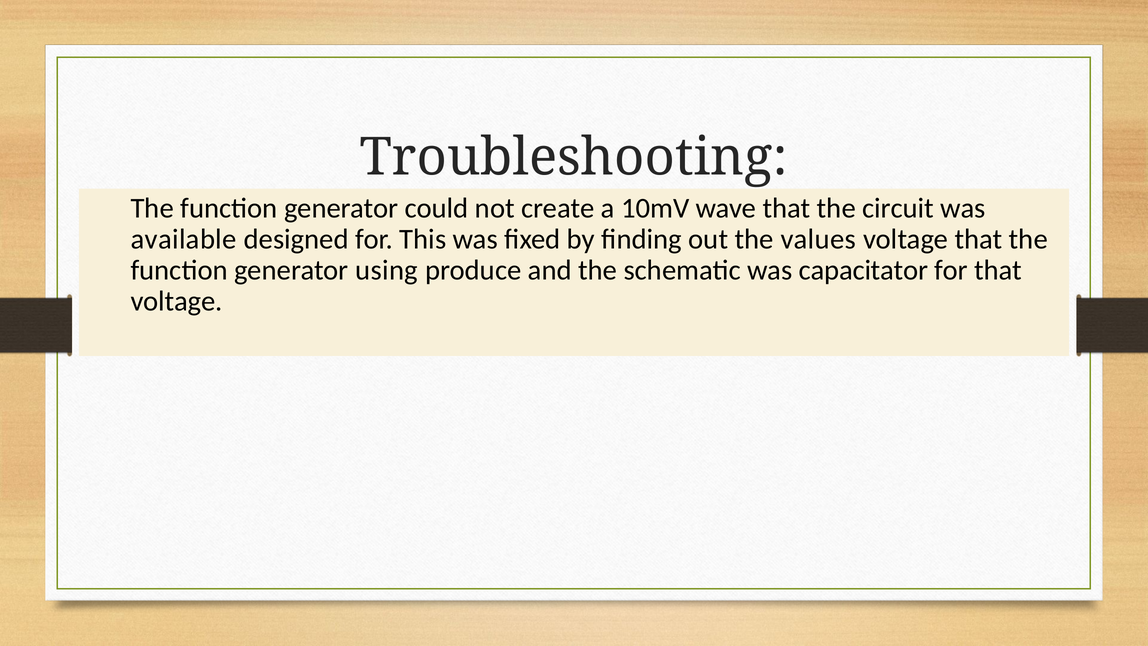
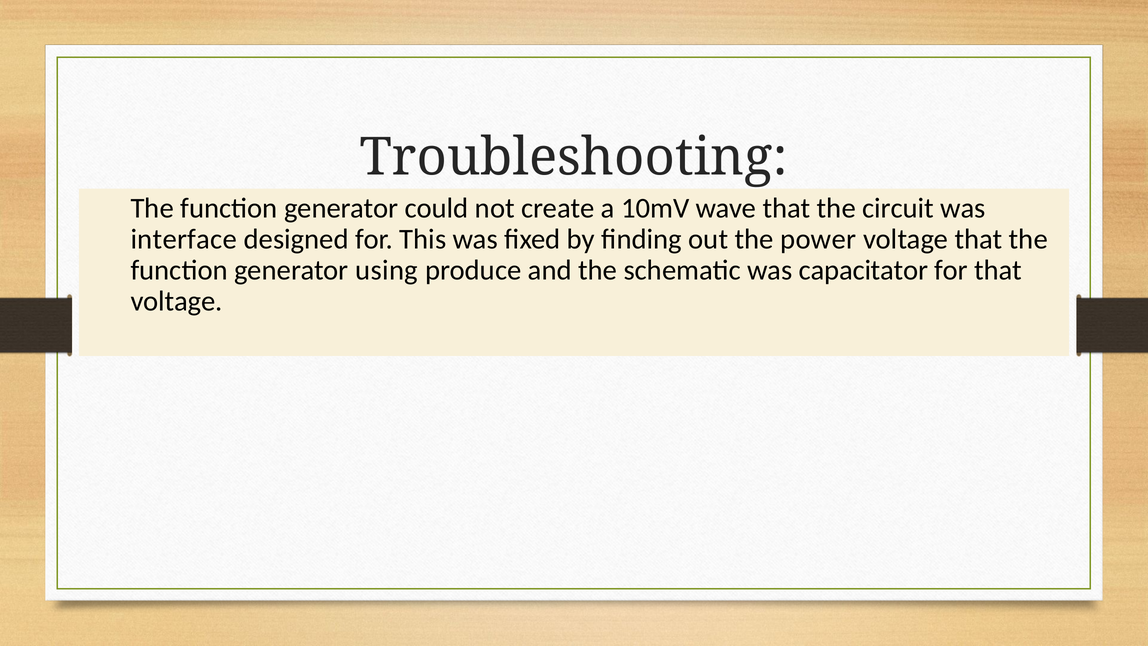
available: available -> interface
values: values -> power
